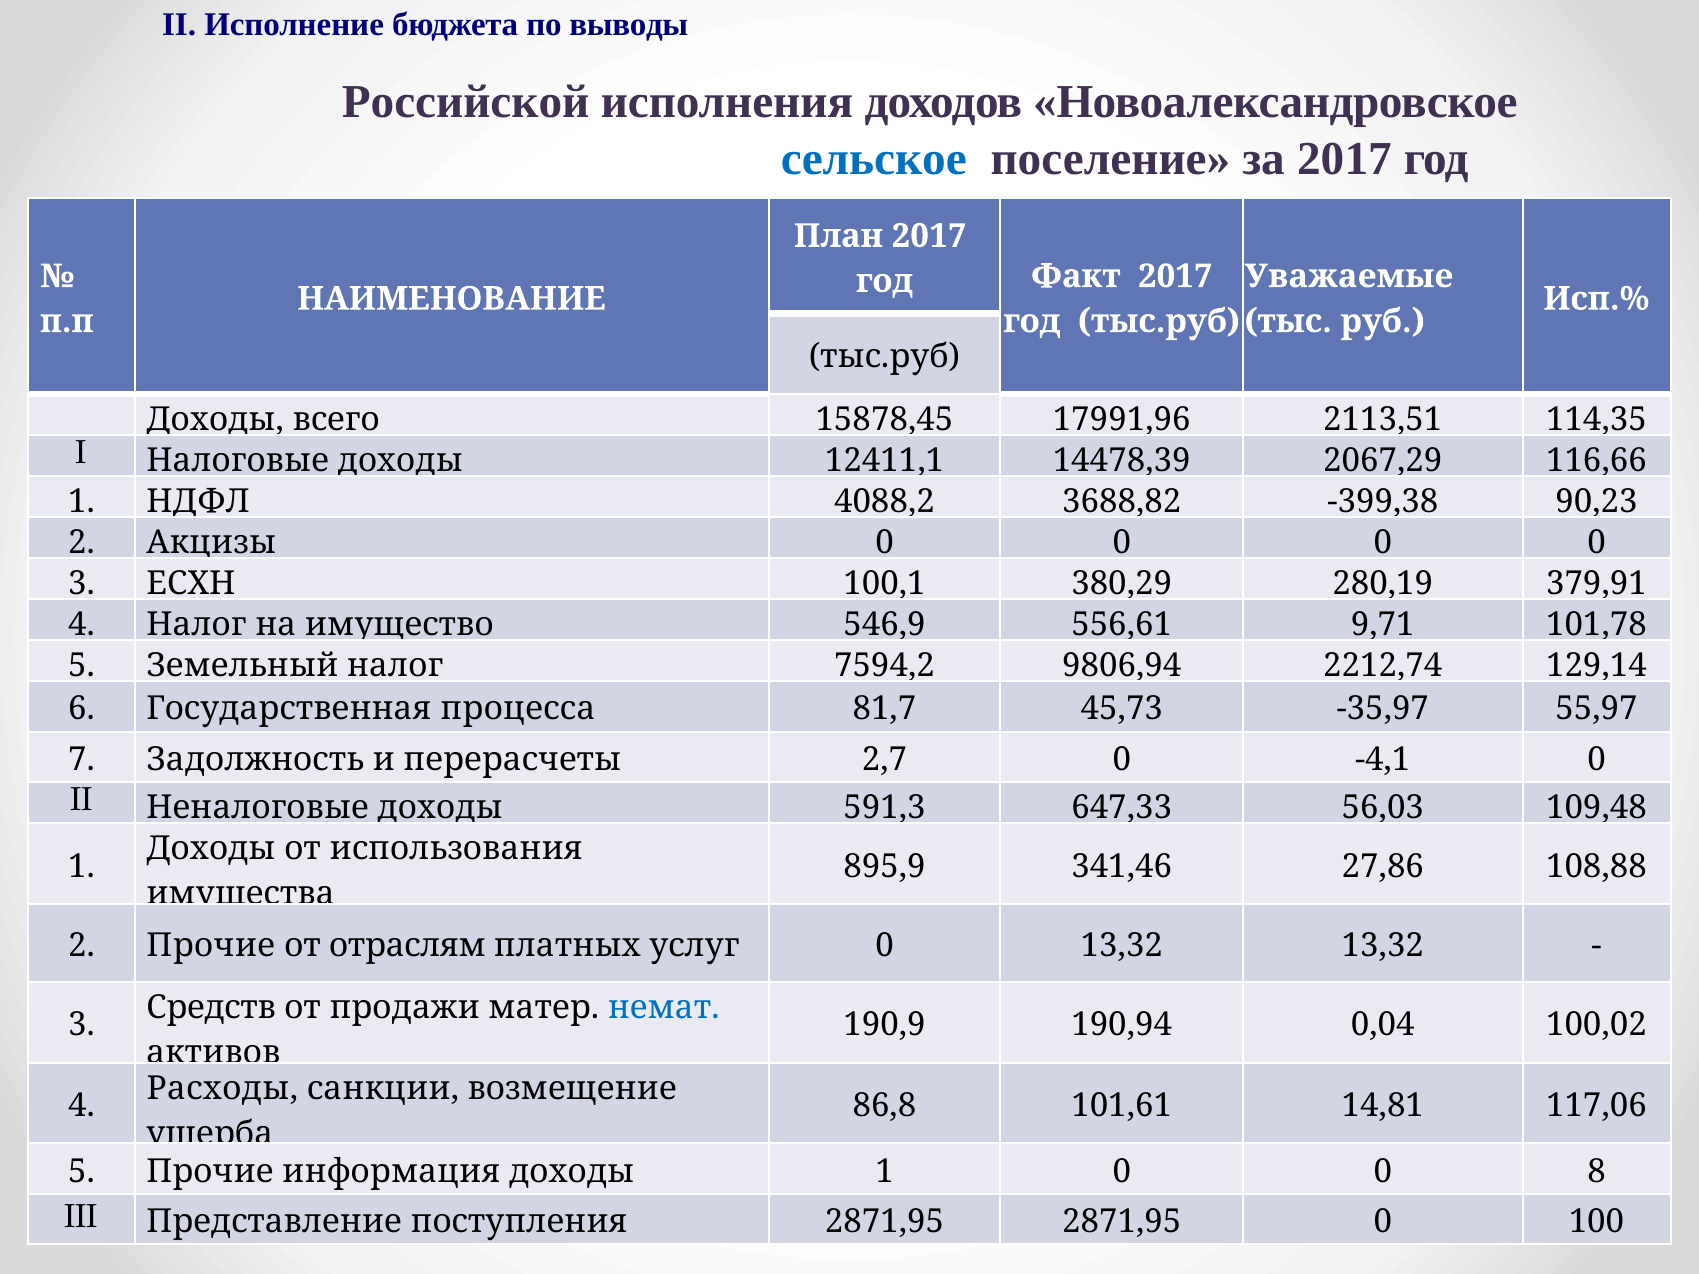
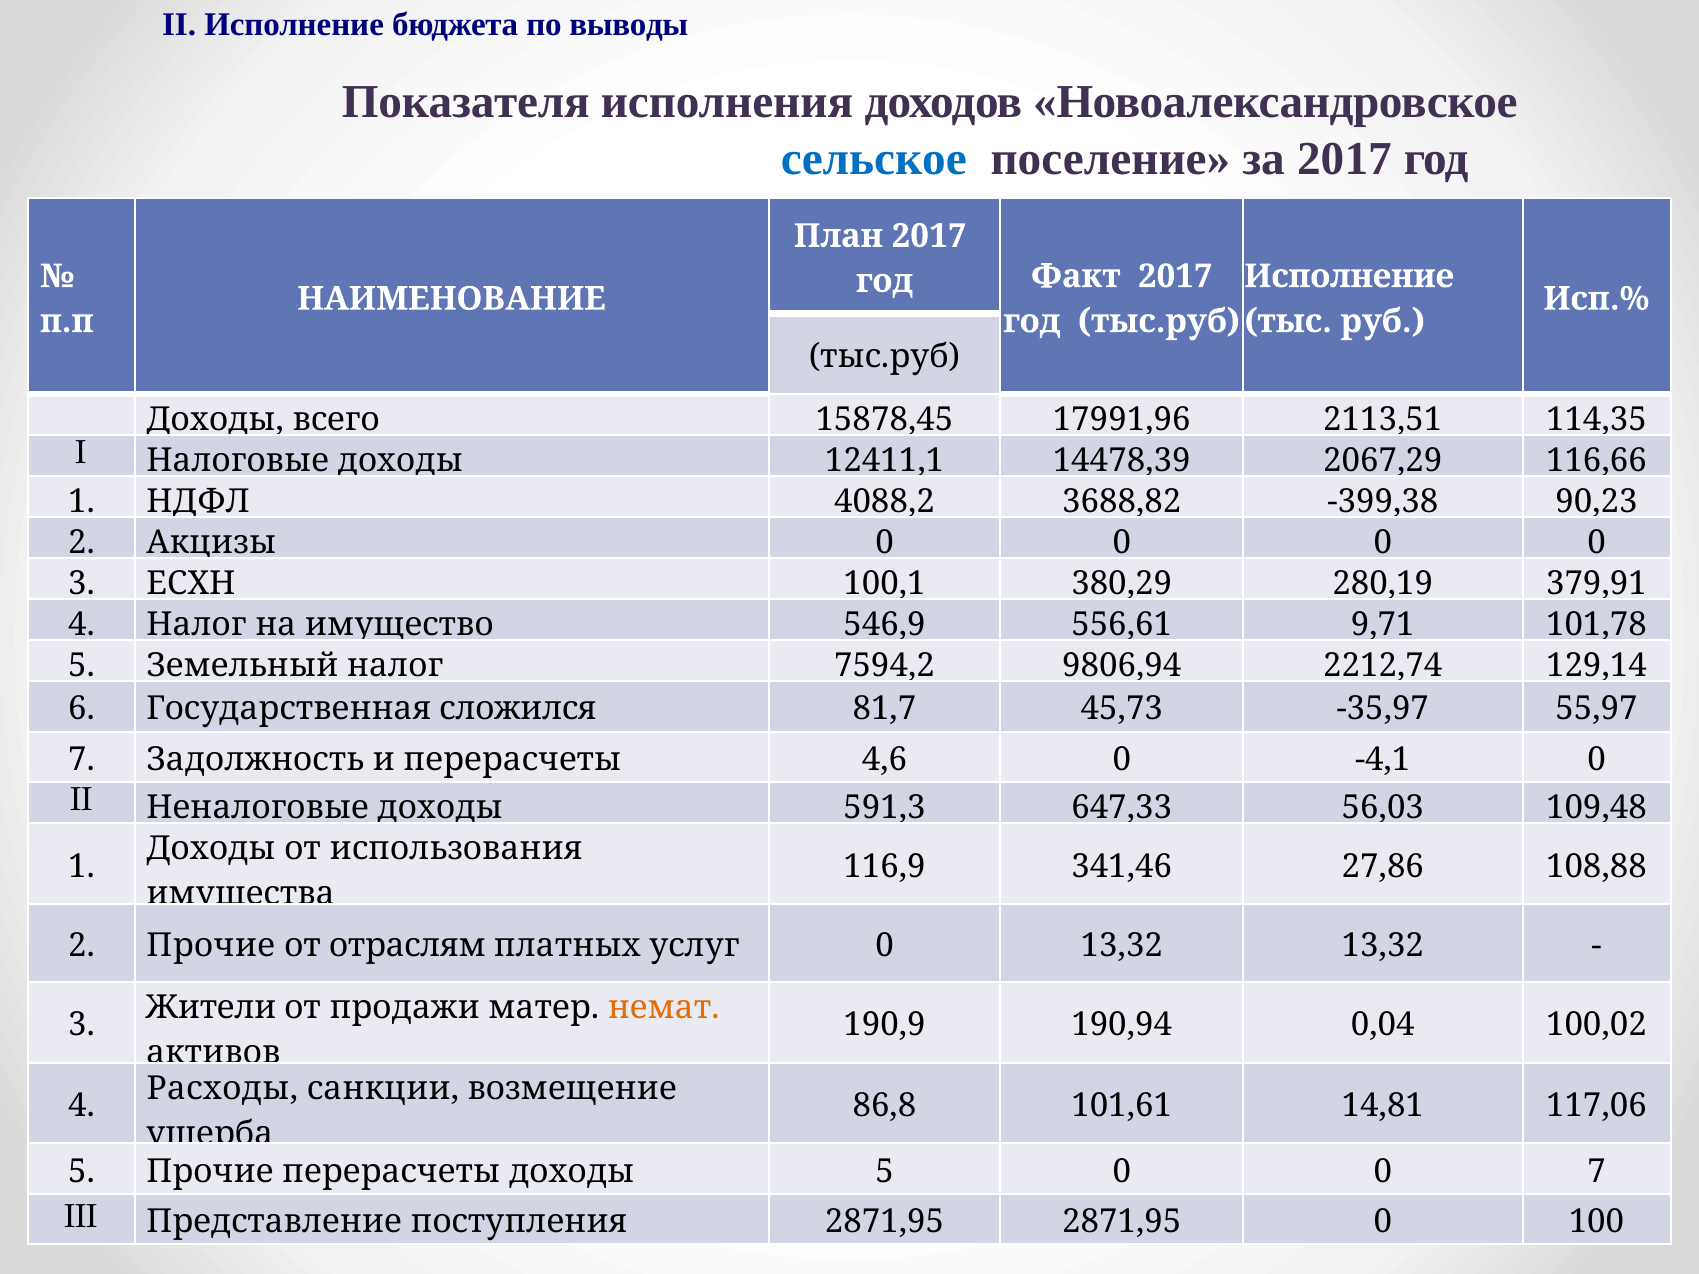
Российской: Российской -> Показателя
Уважаемые at (1349, 276): Уважаемые -> Исполнение
процесса: процесса -> сложился
2,7: 2,7 -> 4,6
895,9: 895,9 -> 116,9
Средств: Средств -> Жители
немат colour: blue -> orange
Прочие информация: информация -> перерасчеты
доходы 1: 1 -> 5
0 8: 8 -> 7
